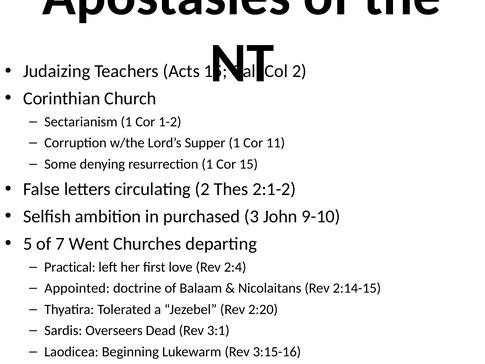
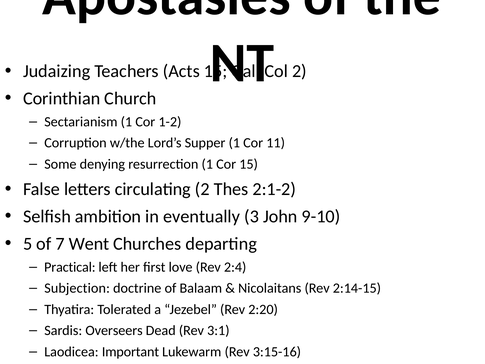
purchased: purchased -> eventually
Appointed: Appointed -> Subjection
Beginning: Beginning -> Important
